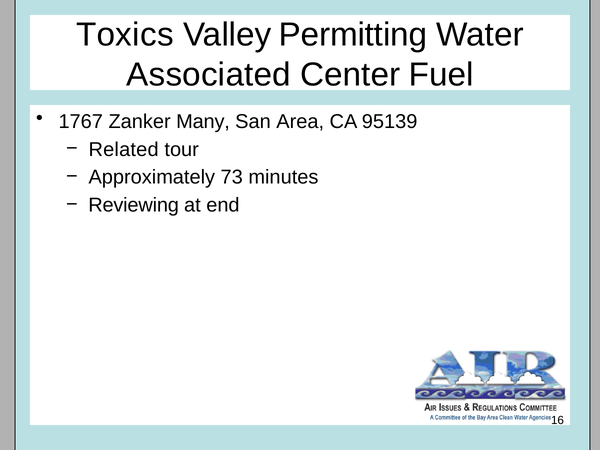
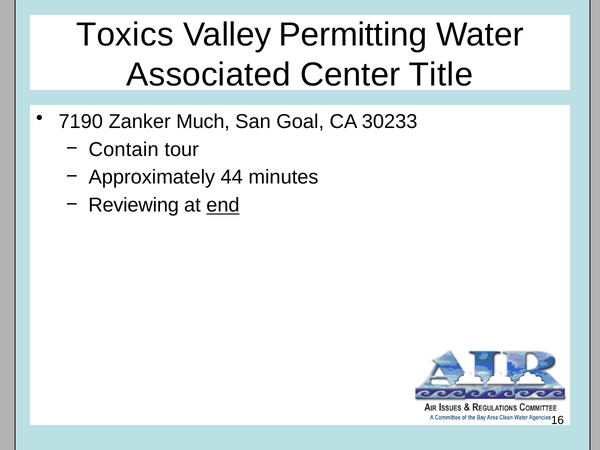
Fuel: Fuel -> Title
1767: 1767 -> 7190
Many: Many -> Much
Area: Area -> Goal
95139: 95139 -> 30233
Related: Related -> Contain
73: 73 -> 44
end underline: none -> present
